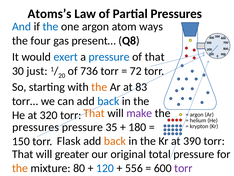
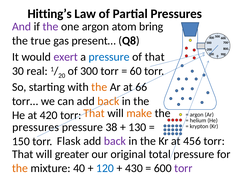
Atoms’s: Atoms’s -> Hitting’s
And colour: blue -> purple
the at (51, 27) colour: blue -> purple
ways: ways -> bring
four: four -> true
exert colour: blue -> purple
just: just -> real
of 736: 736 -> 300
72: 72 -> 60
83: 83 -> 66
back at (108, 101) colour: blue -> orange
make colour: purple -> orange
320: 320 -> 420
35: 35 -> 38
180: 180 -> 130
back at (115, 141) colour: orange -> purple
390: 390 -> 456
80: 80 -> 40
556: 556 -> 430
